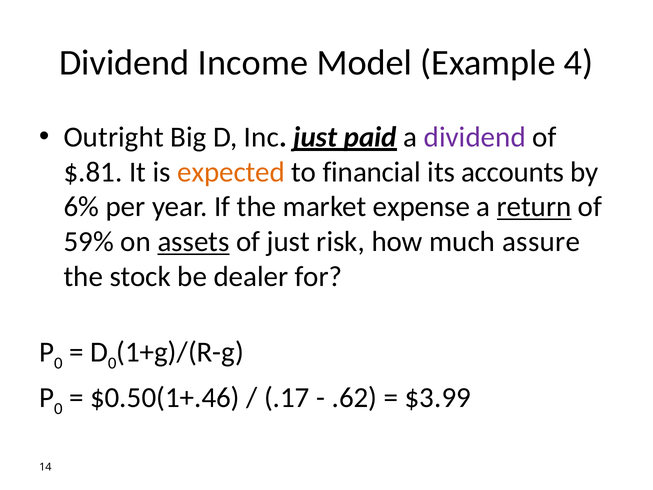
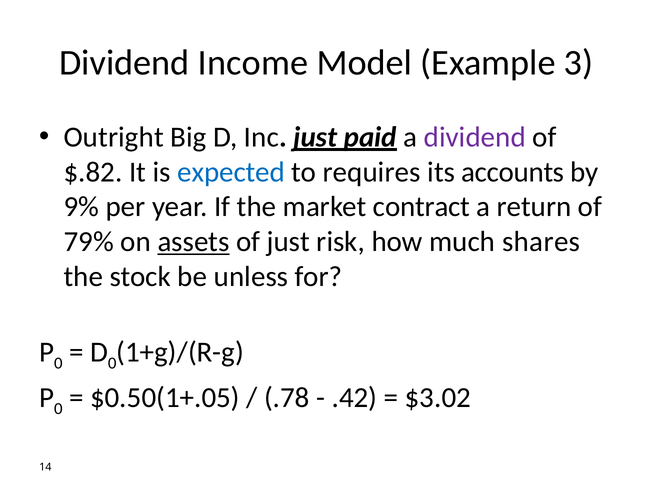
4: 4 -> 3
$.81: $.81 -> $.82
expected colour: orange -> blue
financial: financial -> requires
6%: 6% -> 9%
expense: expense -> contract
return underline: present -> none
59%: 59% -> 79%
assure: assure -> shares
dealer: dealer -> unless
$0.50(1+.46: $0.50(1+.46 -> $0.50(1+.05
.17: .17 -> .78
.62: .62 -> .42
$3.99: $3.99 -> $3.02
